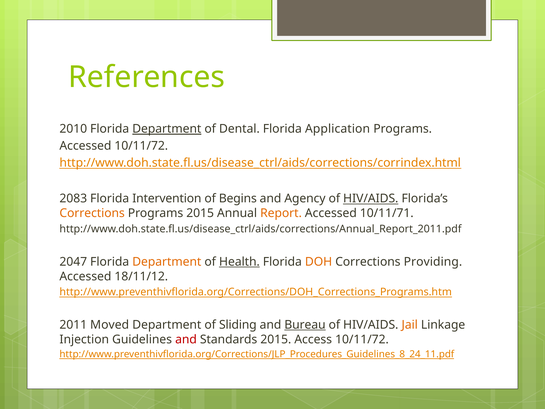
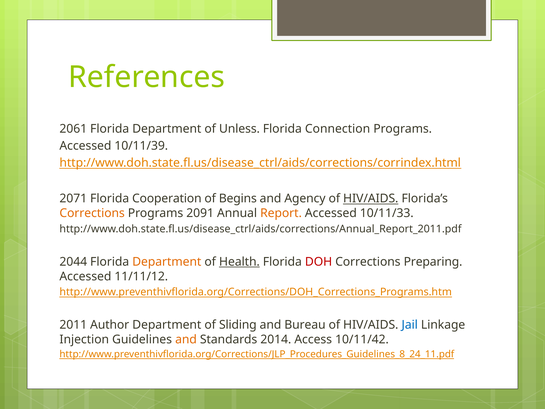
2010: 2010 -> 2061
Department at (167, 129) underline: present -> none
Dental: Dental -> Unless
Application: Application -> Connection
Accessed 10/11/72: 10/11/72 -> 10/11/39
2083: 2083 -> 2071
Intervention: Intervention -> Cooperation
Programs 2015: 2015 -> 2091
10/11/71: 10/11/71 -> 10/11/33
2047: 2047 -> 2044
DOH colour: orange -> red
Providing: Providing -> Preparing
18/11/12: 18/11/12 -> 11/11/12
Moved: Moved -> Author
Bureau underline: present -> none
Jail colour: orange -> blue
and at (186, 339) colour: red -> orange
Standards 2015: 2015 -> 2014
Access 10/11/72: 10/11/72 -> 10/11/42
